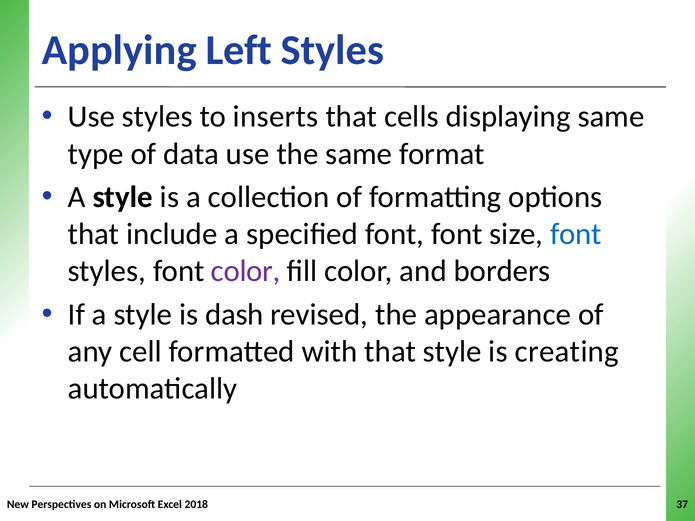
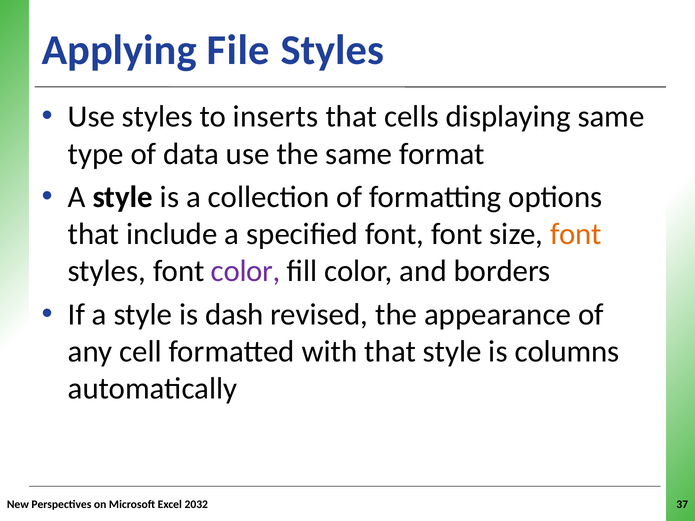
Left: Left -> File
font at (576, 234) colour: blue -> orange
creating: creating -> columns
2018: 2018 -> 2032
